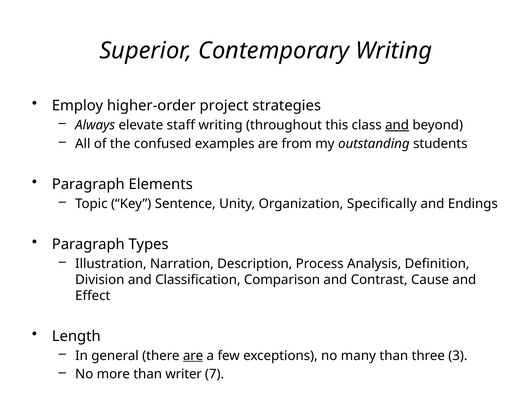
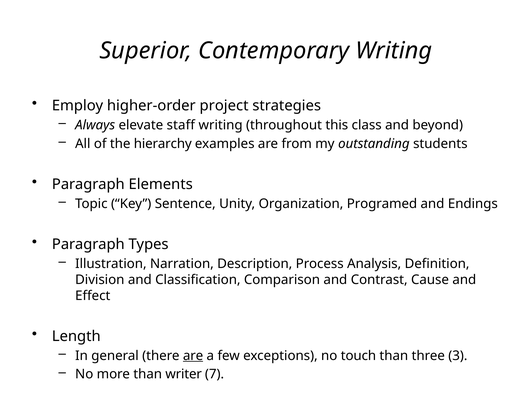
and at (397, 125) underline: present -> none
confused: confused -> hierarchy
Specifically: Specifically -> Programed
many: many -> touch
